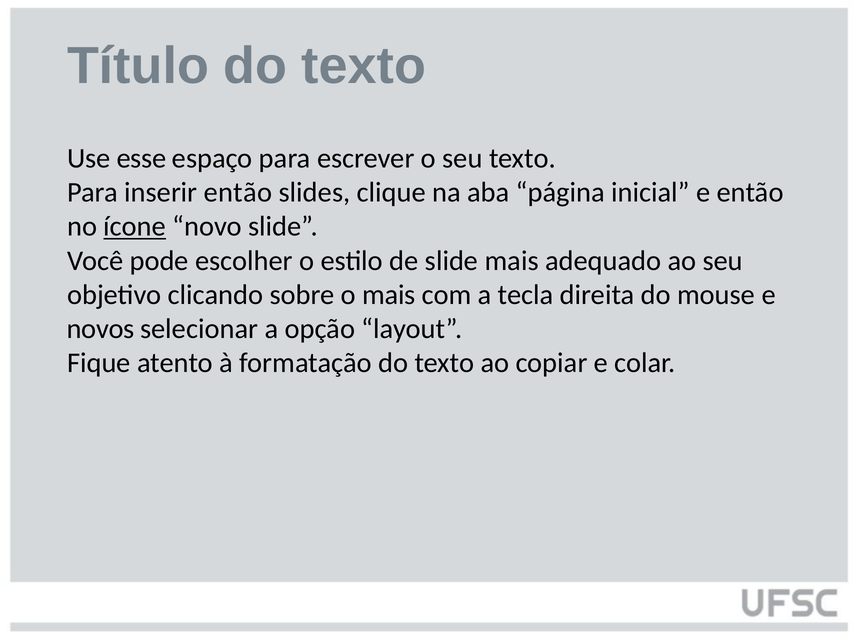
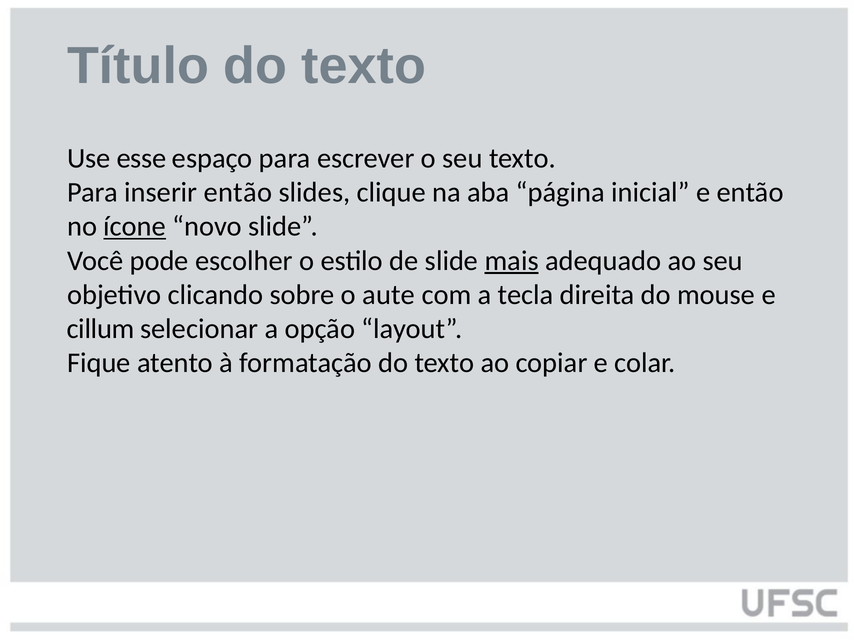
mais at (512, 261) underline: none -> present
o mais: mais -> aute
novos: novos -> cillum
